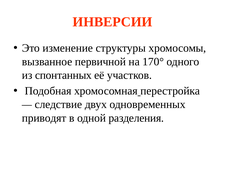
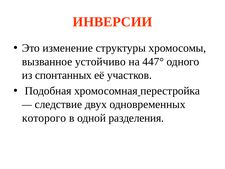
первичной: первичной -> устойчиво
170°: 170° -> 447°
приводят: приводят -> которого
